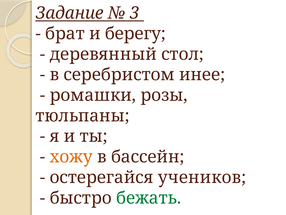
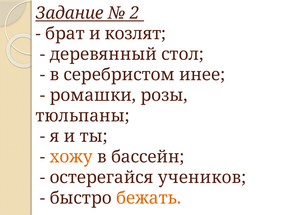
3: 3 -> 2
берегу: берегу -> козлят
бежать colour: green -> orange
